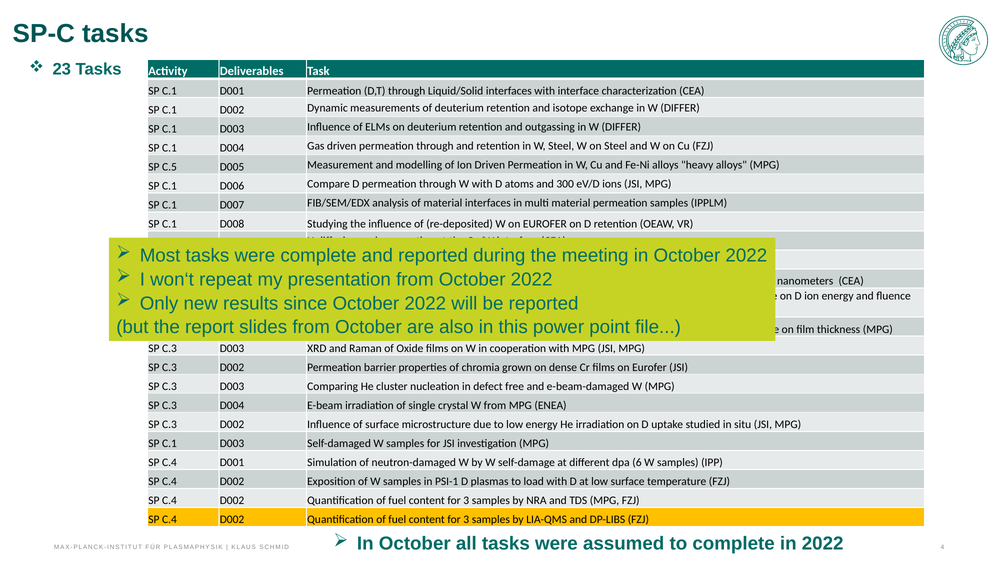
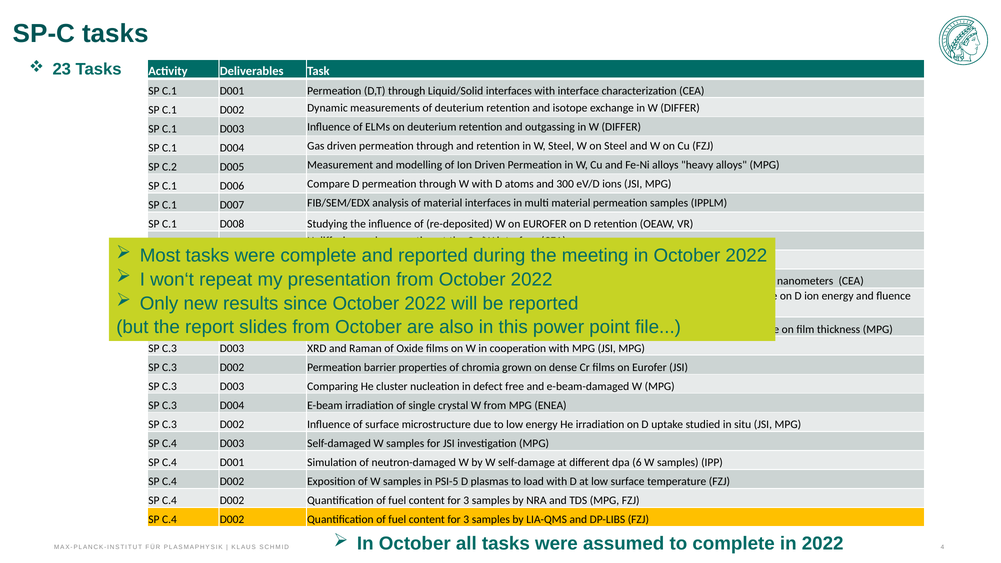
C.5 at (169, 167): C.5 -> C.2
C.1 at (169, 443): C.1 -> C.4
PSI-1: PSI-1 -> PSI-5
